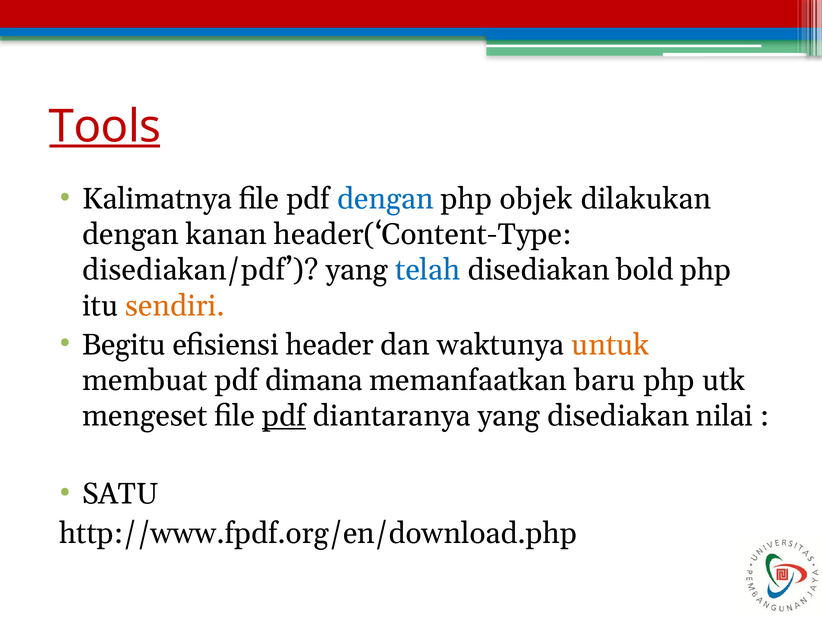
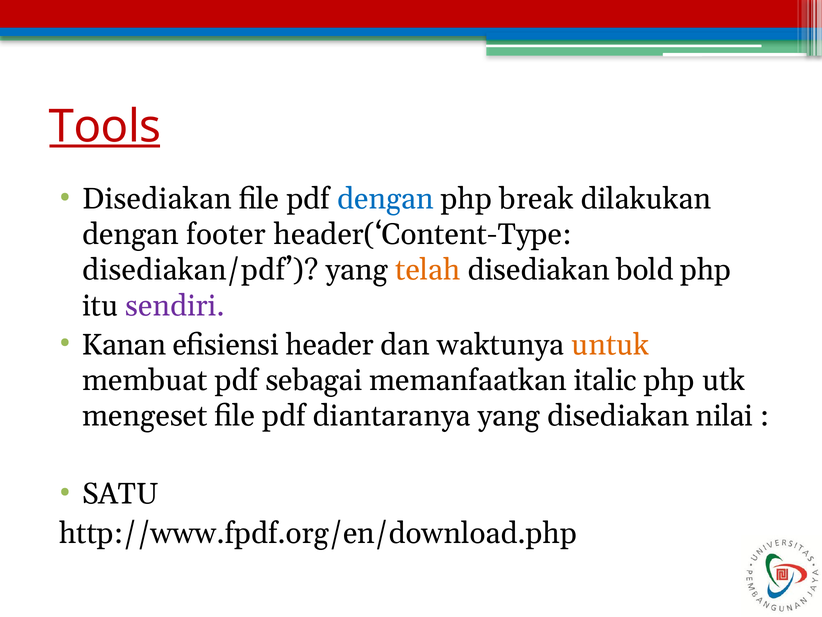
Kalimatnya at (157, 199): Kalimatnya -> Disediakan
objek: objek -> break
kanan: kanan -> footer
telah colour: blue -> orange
sendiri colour: orange -> purple
Begitu: Begitu -> Kanan
dimana: dimana -> sebagai
baru: baru -> italic
pdf at (284, 416) underline: present -> none
